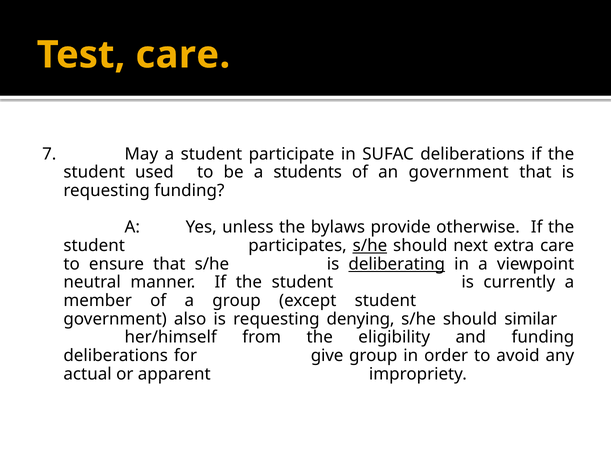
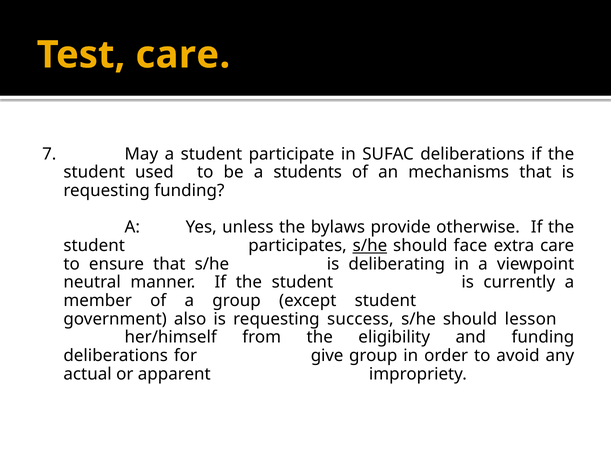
an government: government -> mechanisms
next: next -> face
deliberating underline: present -> none
denying: denying -> success
similar: similar -> lesson
